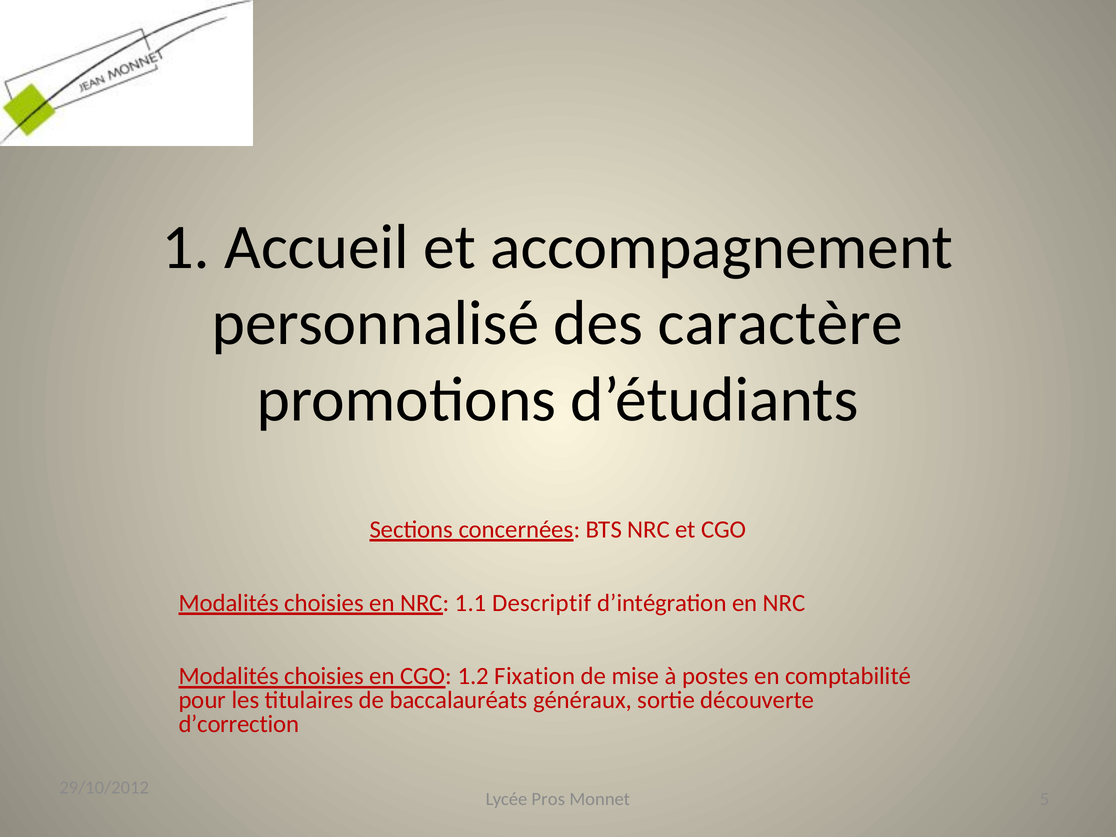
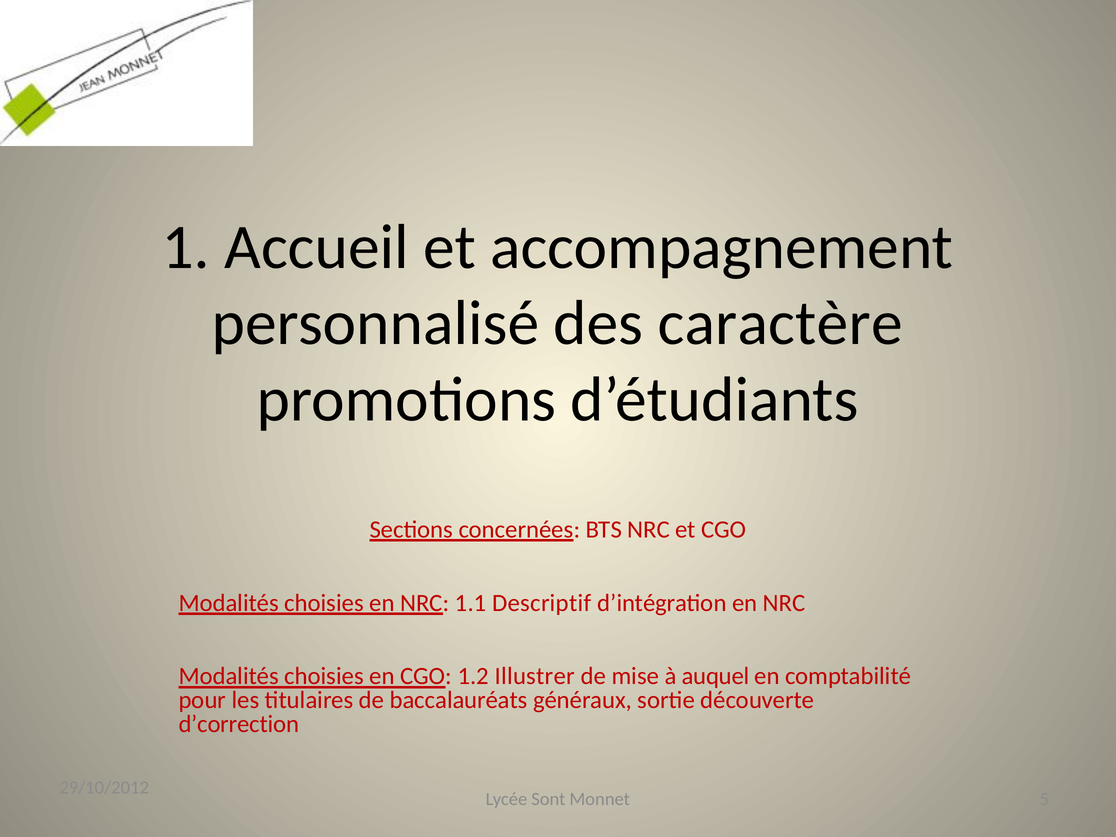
Fixation: Fixation -> Illustrer
postes: postes -> auquel
Pros: Pros -> Sont
